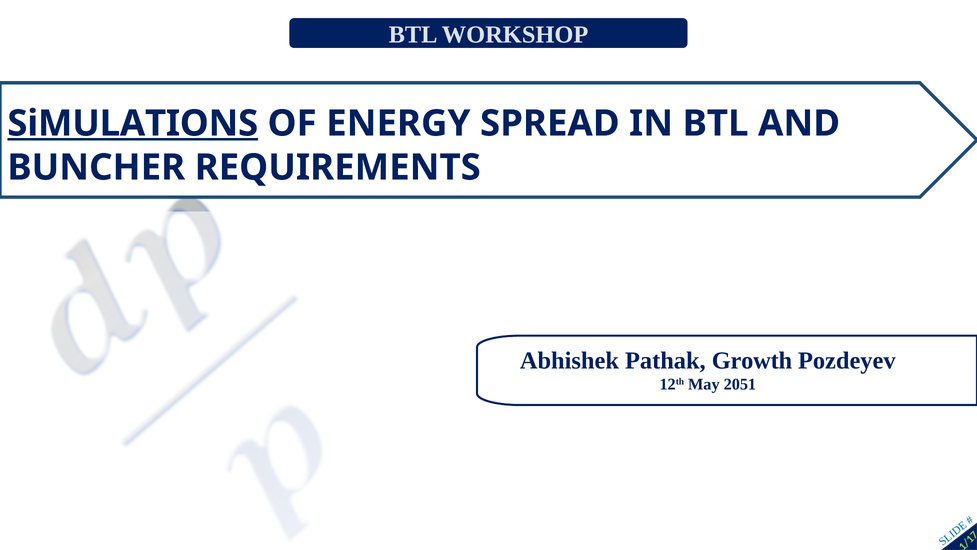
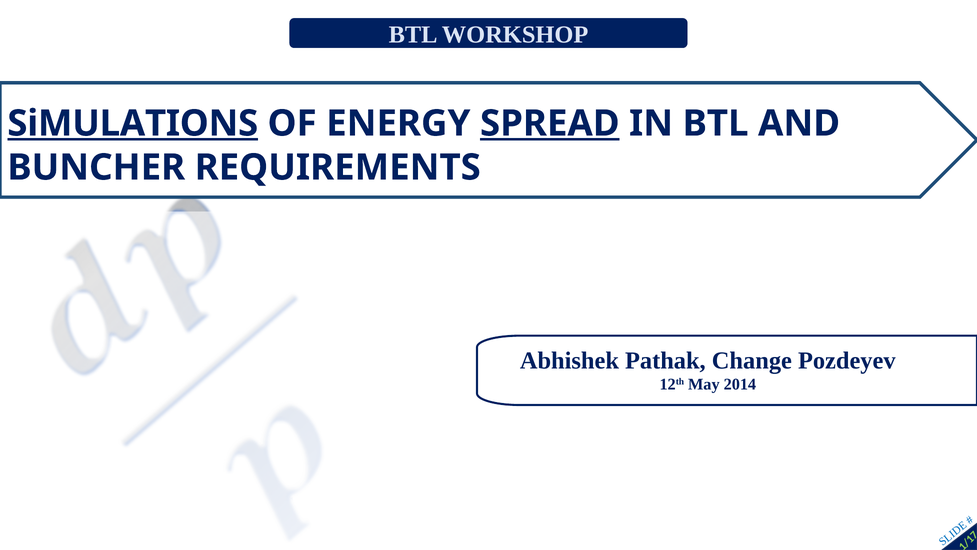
SPREAD underline: none -> present
Growth: Growth -> Change
2051: 2051 -> 2014
